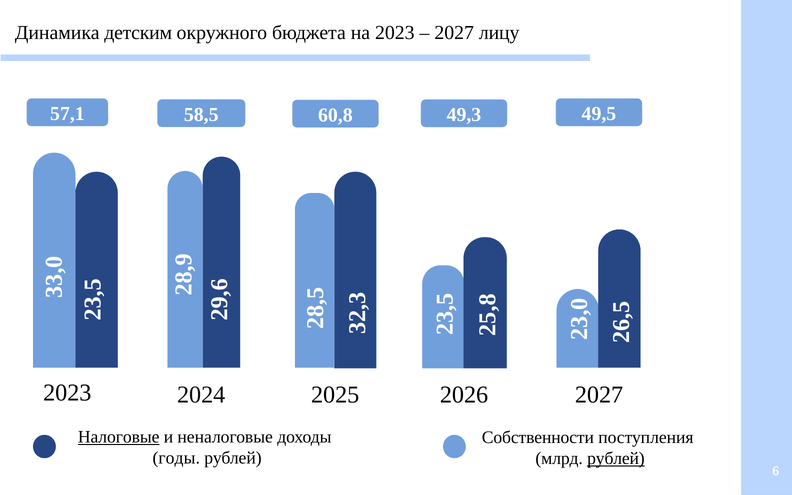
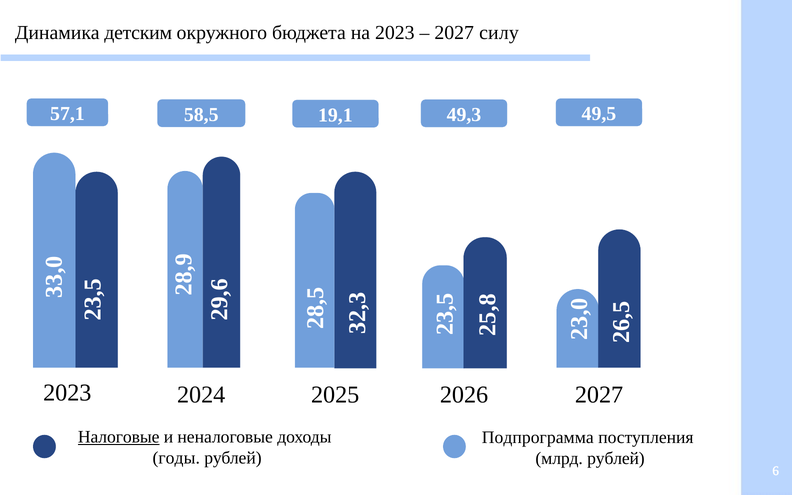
лицу: лицу -> силу
60,8: 60,8 -> 19,1
Собственности: Собственности -> Подпрограмма
рублей at (616, 459) underline: present -> none
